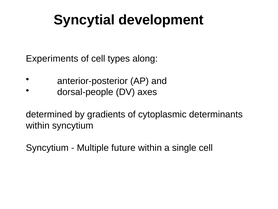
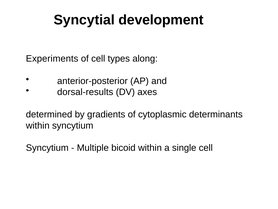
dorsal-people: dorsal-people -> dorsal-results
future: future -> bicoid
